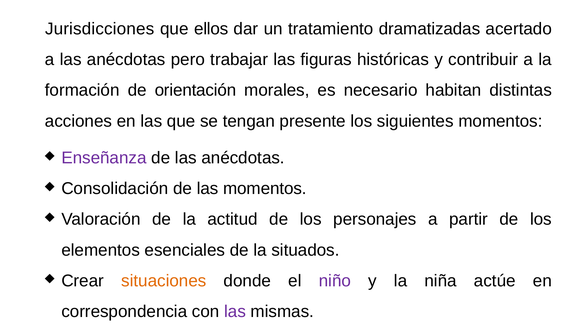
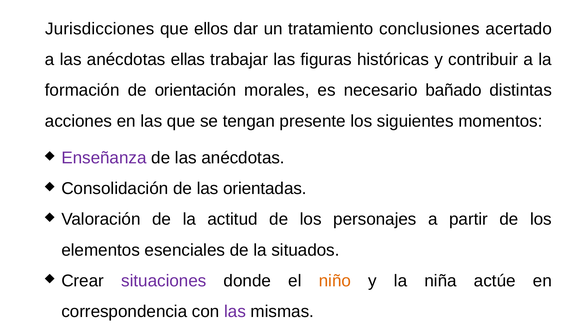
dramatizadas: dramatizadas -> conclusiones
pero: pero -> ellas
habitan: habitan -> bañado
las momentos: momentos -> orientadas
situaciones colour: orange -> purple
niño colour: purple -> orange
